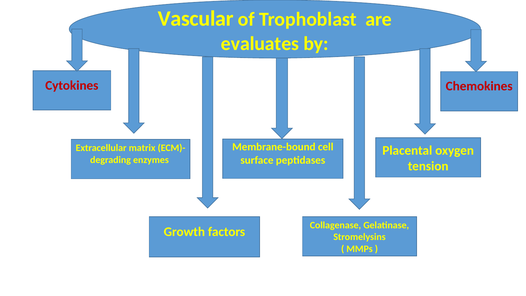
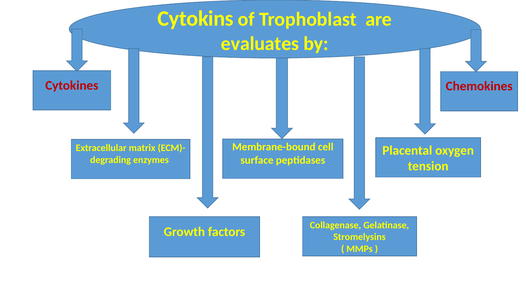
Vascular: Vascular -> Cytokins
